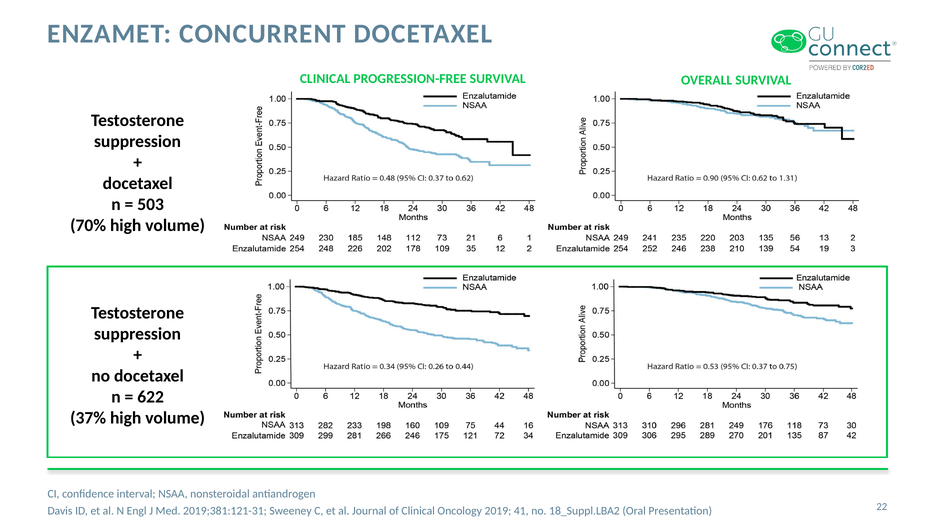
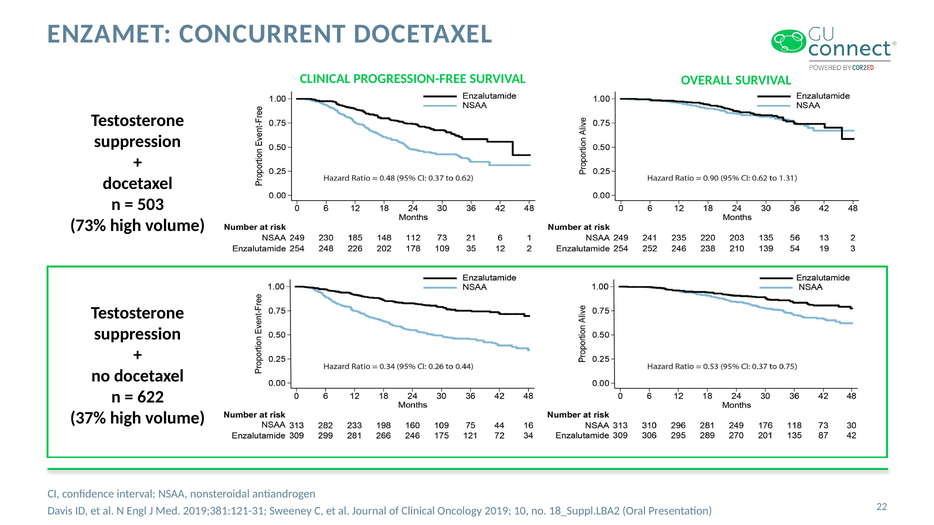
70%: 70% -> 73%
41: 41 -> 10
